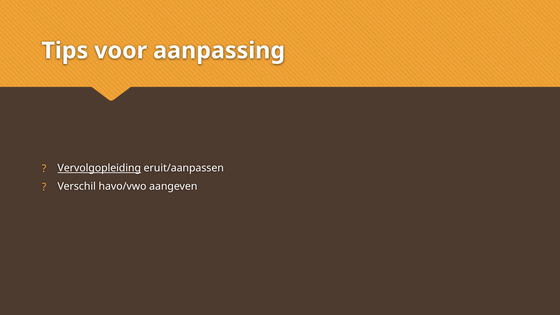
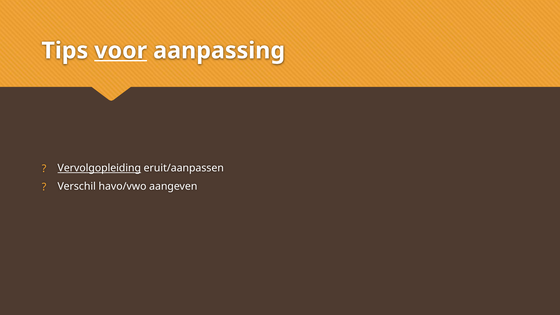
voor underline: none -> present
